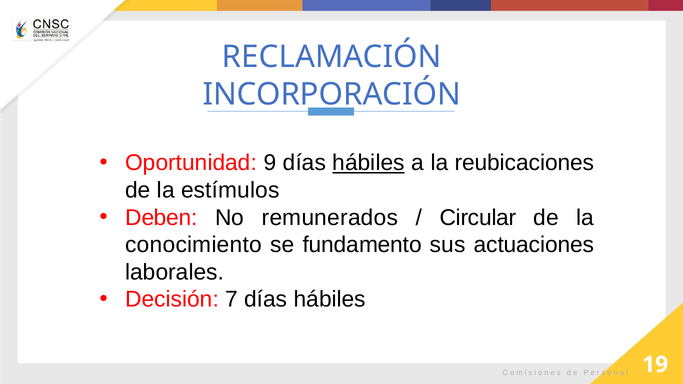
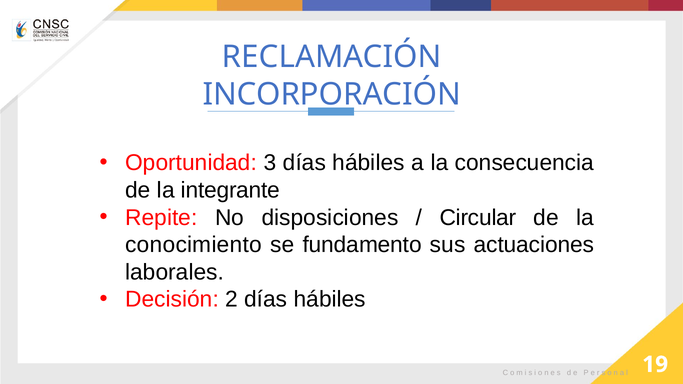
9: 9 -> 3
hábiles at (369, 163) underline: present -> none
reubicaciones: reubicaciones -> consecuencia
estímulos: estímulos -> integrante
Deben: Deben -> Repite
remunerados: remunerados -> disposiciones
7: 7 -> 2
